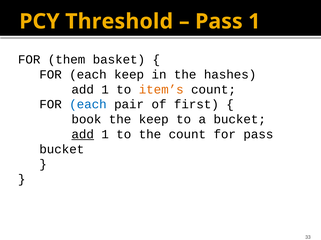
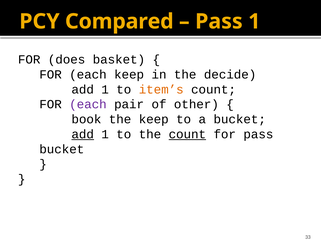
Threshold: Threshold -> Compared
them: them -> does
hashes: hashes -> decide
each at (88, 105) colour: blue -> purple
first: first -> other
count at (187, 135) underline: none -> present
